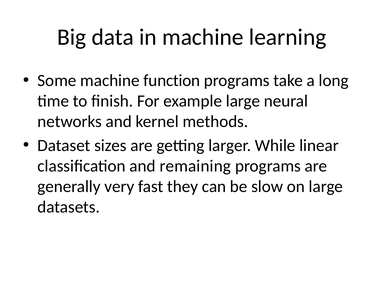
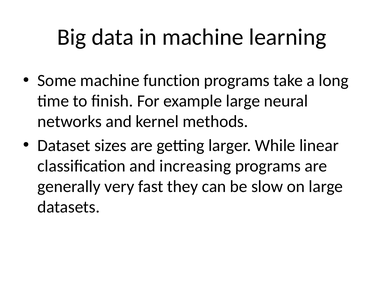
remaining: remaining -> increasing
